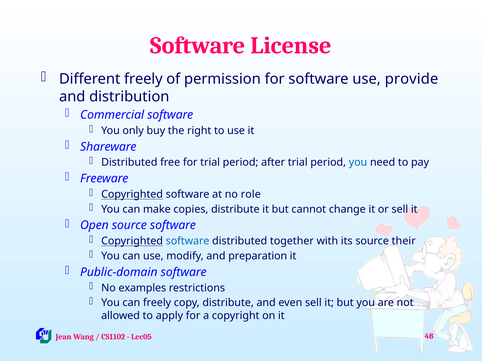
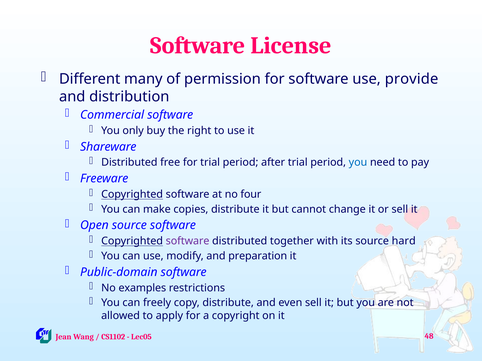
Different freely: freely -> many
role: role -> four
software at (188, 241) colour: blue -> purple
their: their -> hard
